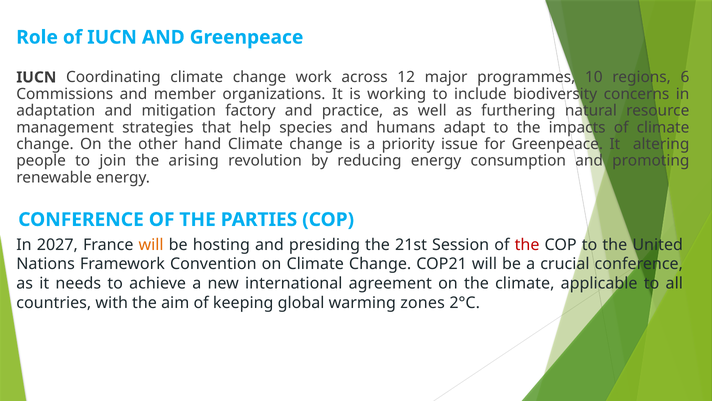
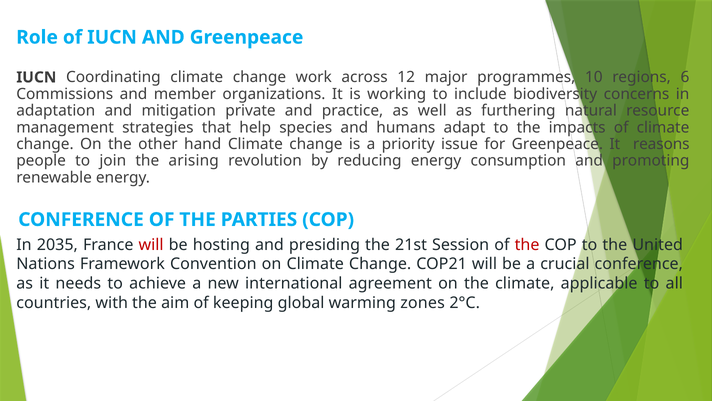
factory: factory -> private
altering: altering -> reasons
2027: 2027 -> 2035
will at (151, 244) colour: orange -> red
